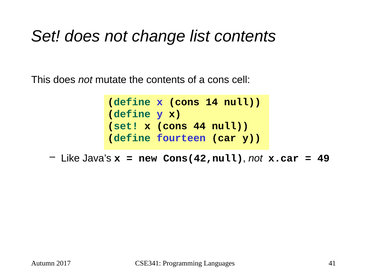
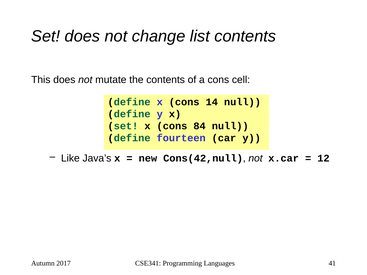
44: 44 -> 84
49: 49 -> 12
